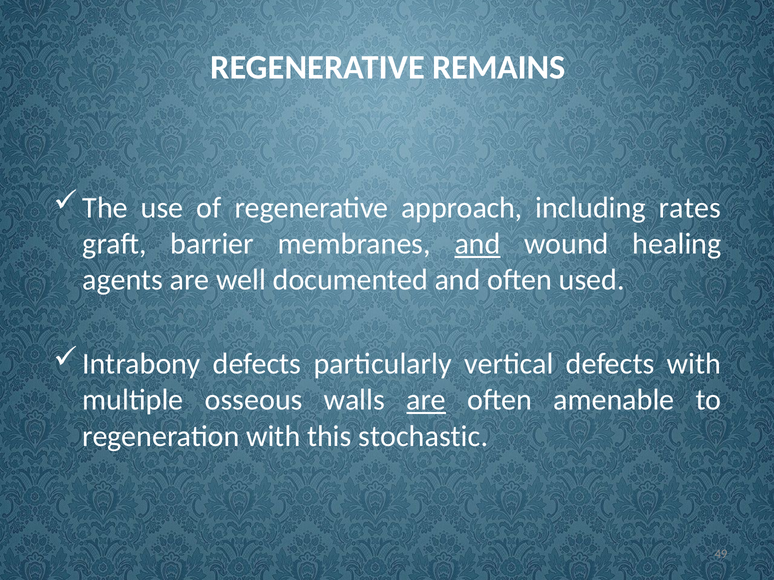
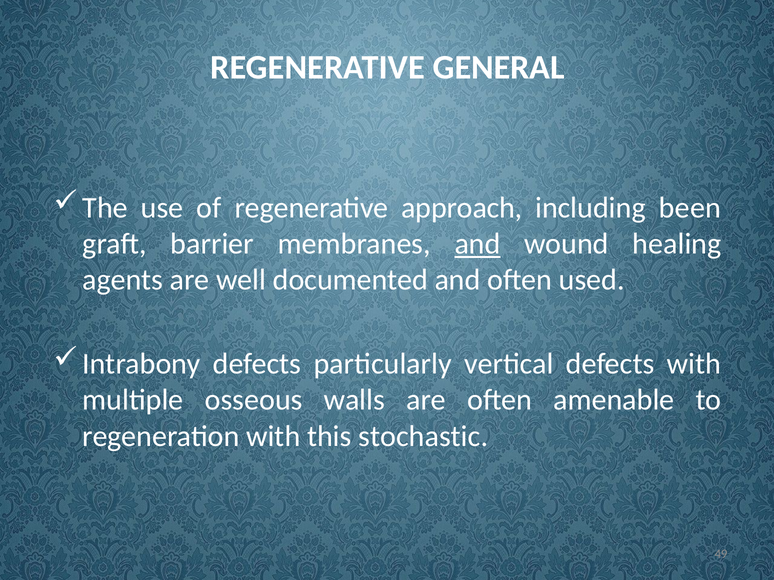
REMAINS: REMAINS -> GENERAL
rates: rates -> been
are at (426, 400) underline: present -> none
